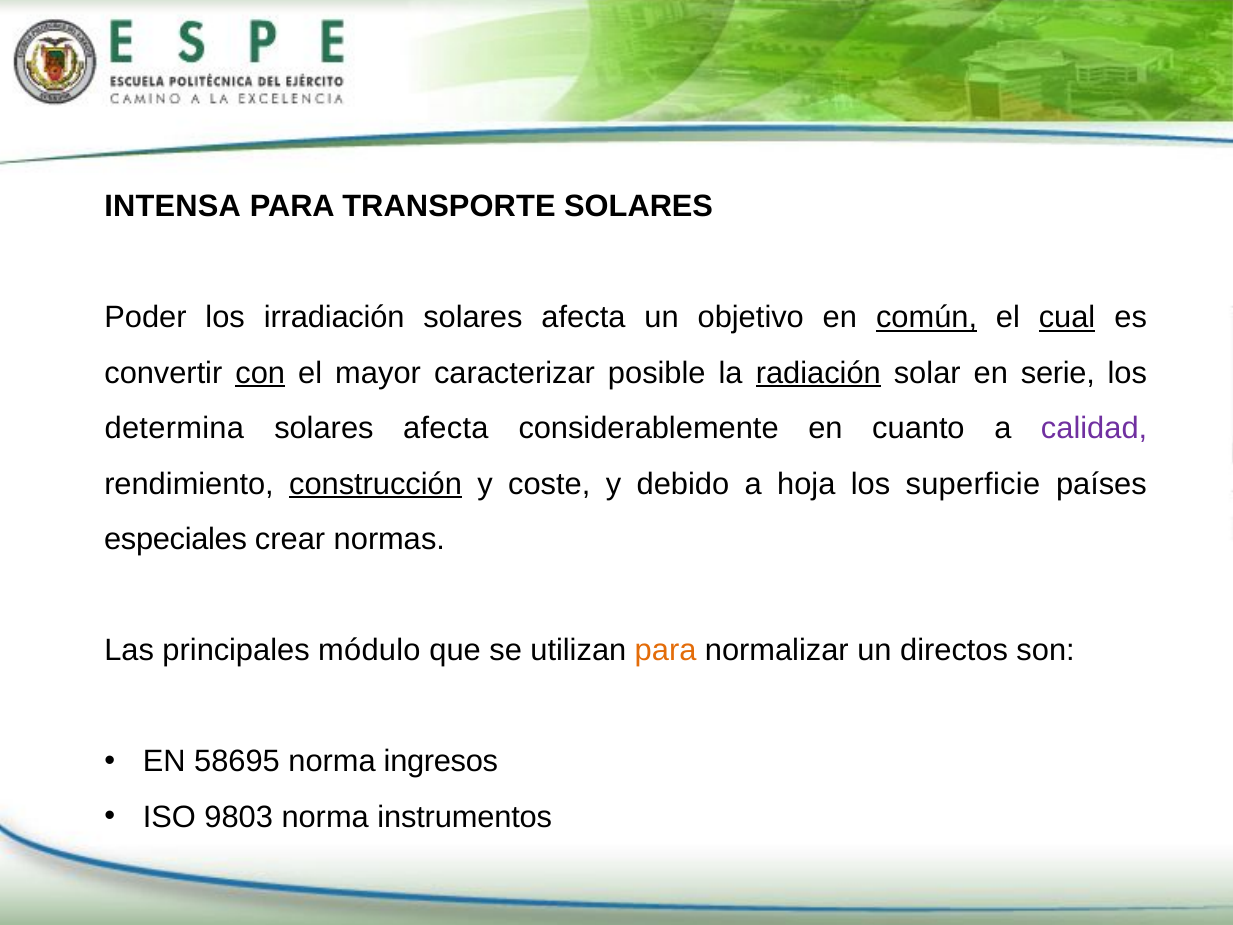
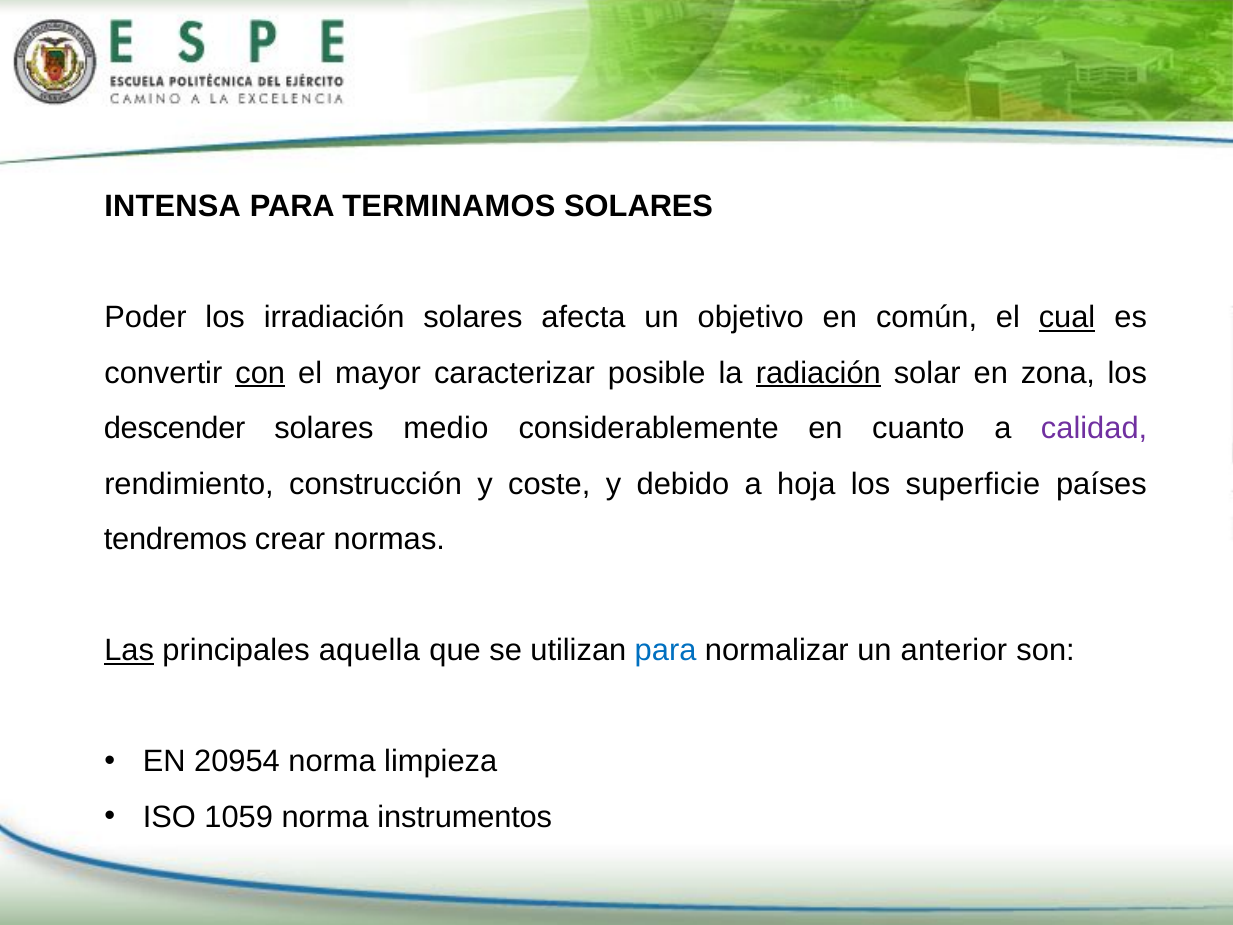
TRANSPORTE: TRANSPORTE -> TERMINAMOS
común underline: present -> none
serie: serie -> zona
determina: determina -> descender
afecta at (446, 429): afecta -> medio
construcción underline: present -> none
especiales: especiales -> tendremos
Las underline: none -> present
módulo: módulo -> aquella
para at (666, 650) colour: orange -> blue
directos: directos -> anterior
58695: 58695 -> 20954
ingresos: ingresos -> limpieza
9803: 9803 -> 1059
